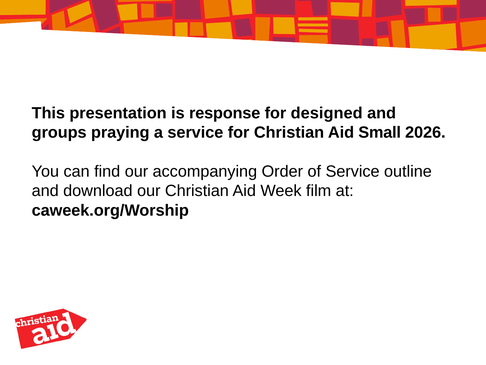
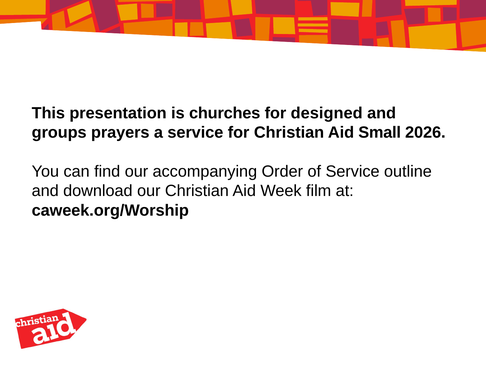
response: response -> churches
praying: praying -> prayers
